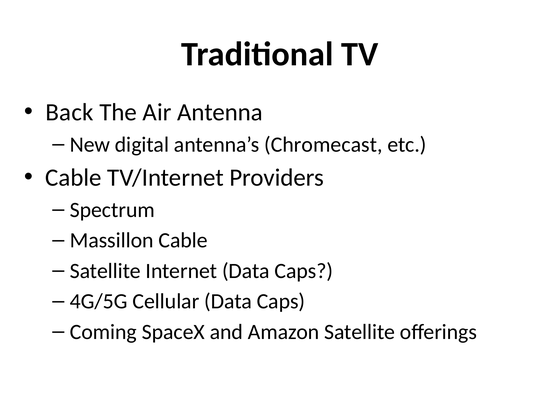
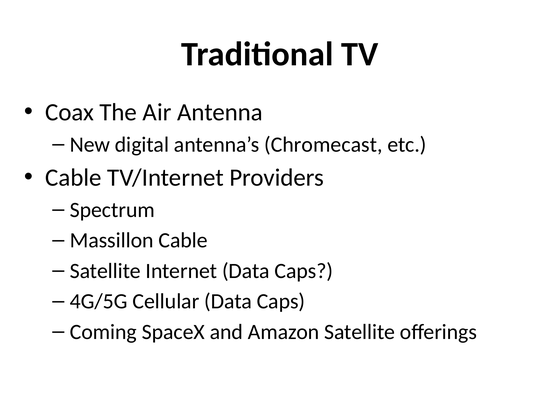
Back: Back -> Coax
